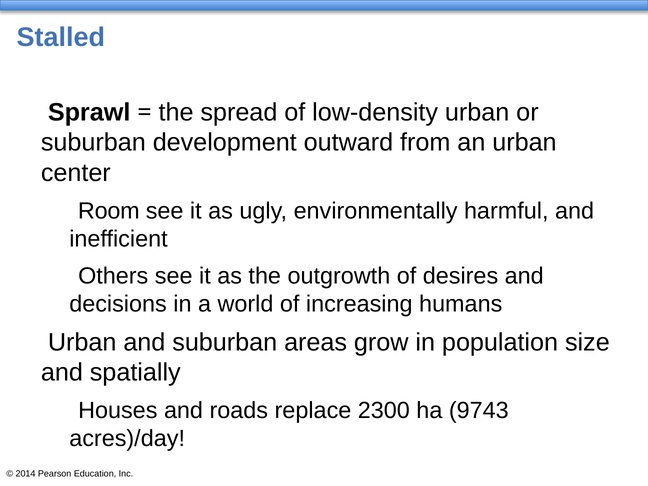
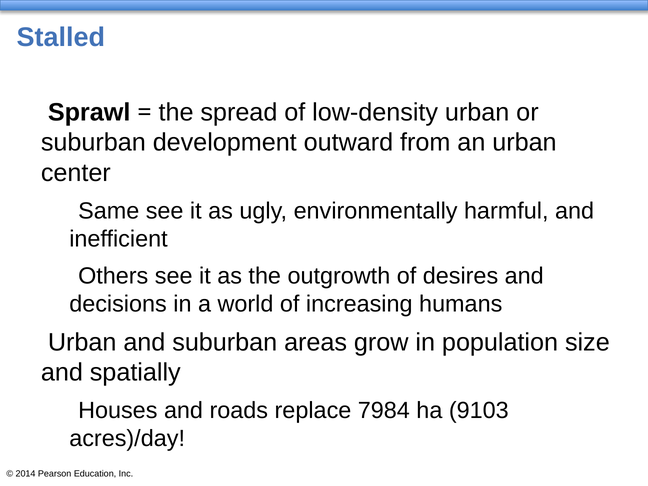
Room: Room -> Same
2300: 2300 -> 7984
9743: 9743 -> 9103
